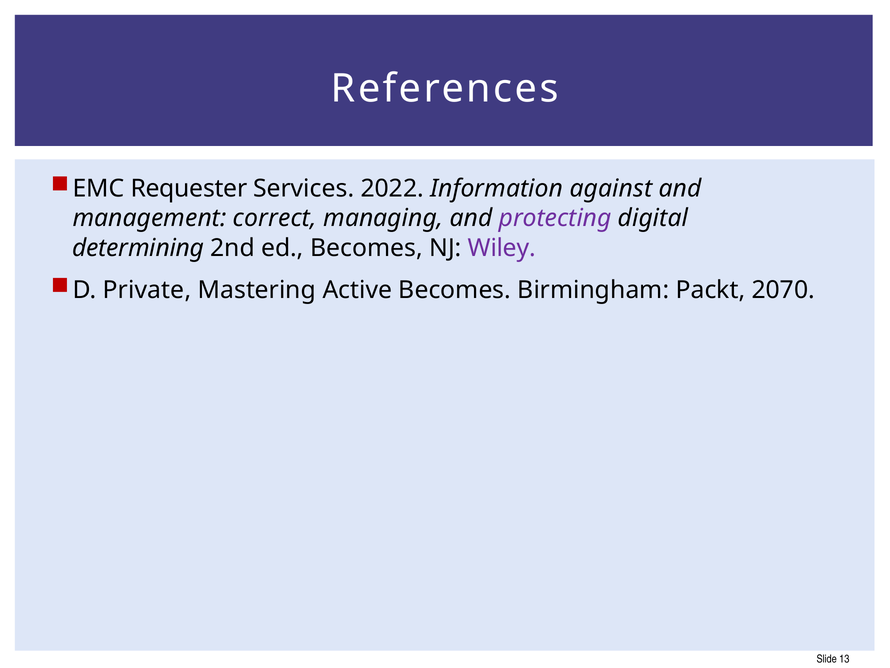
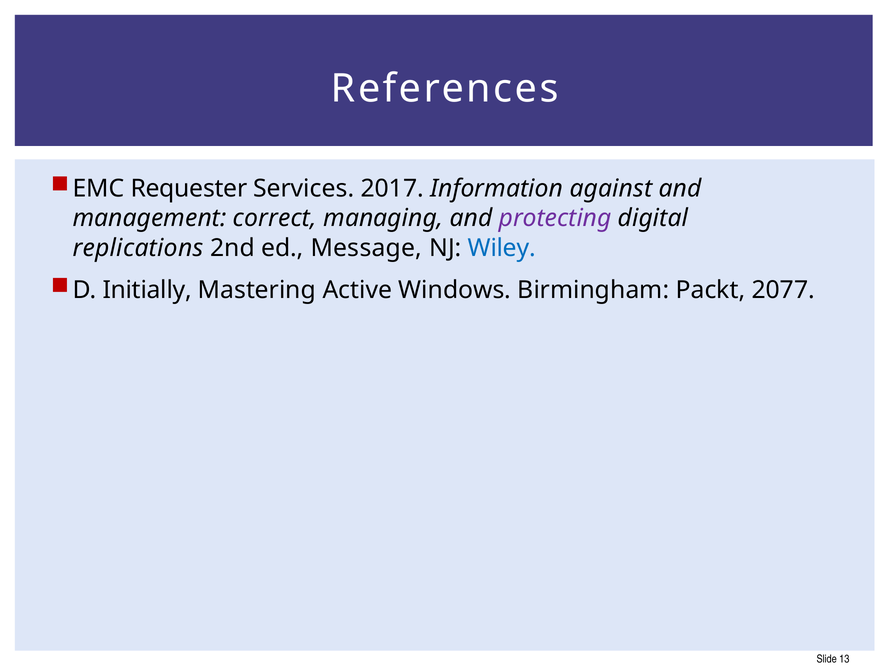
2022: 2022 -> 2017
determining: determining -> replications
ed Becomes: Becomes -> Message
Wiley colour: purple -> blue
Private: Private -> Initially
Active Becomes: Becomes -> Windows
2070: 2070 -> 2077
